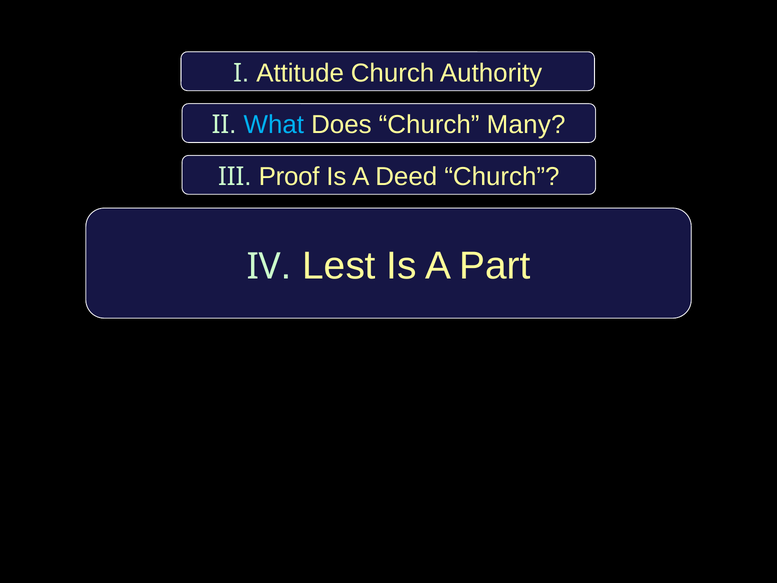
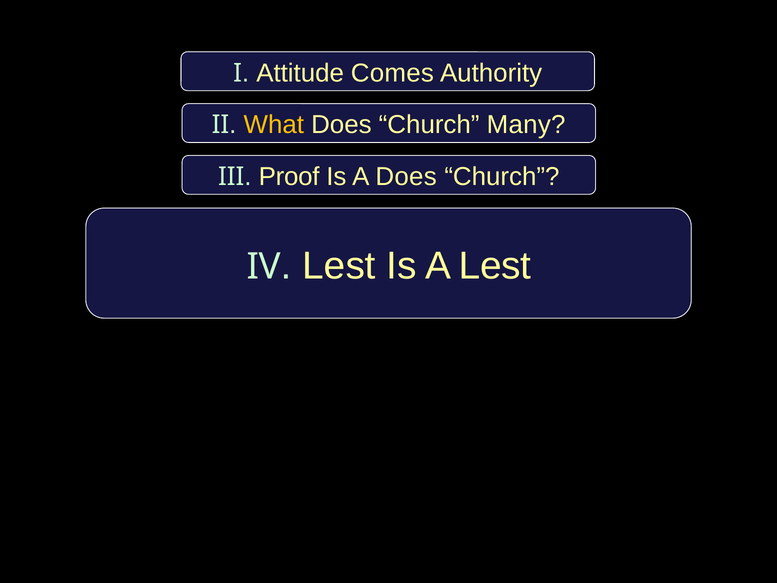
Attitude Church: Church -> Comes
What colour: light blue -> yellow
A Deed: Deed -> Does
A Part: Part -> Lest
